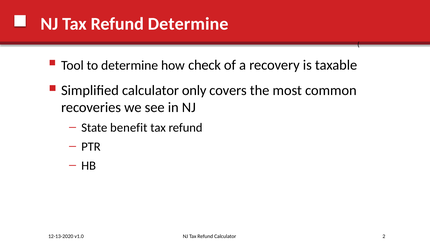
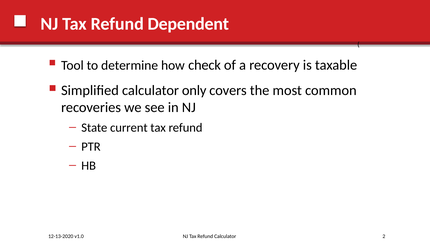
Refund Determine: Determine -> Dependent
benefit: benefit -> current
